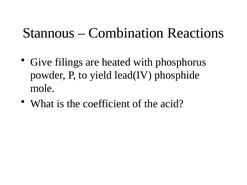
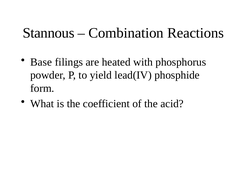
Give: Give -> Base
mole: mole -> form
